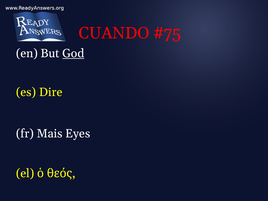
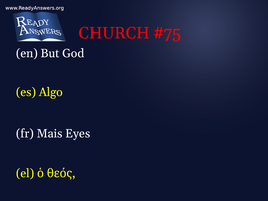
CUANDO: CUANDO -> CHURCH
God underline: present -> none
Dire: Dire -> Algo
